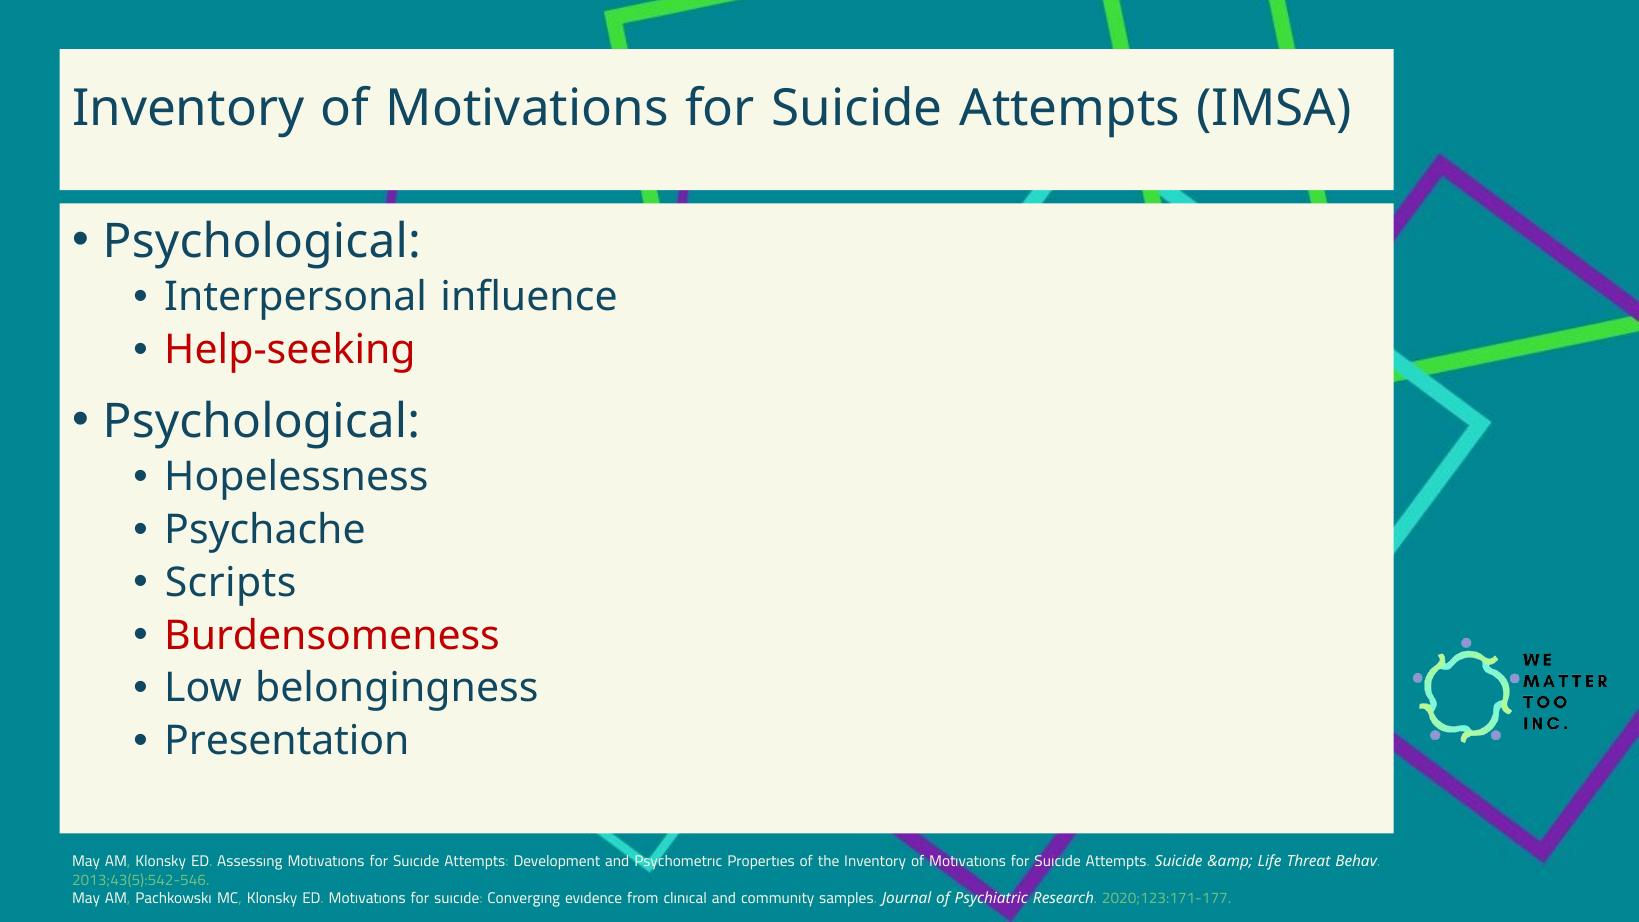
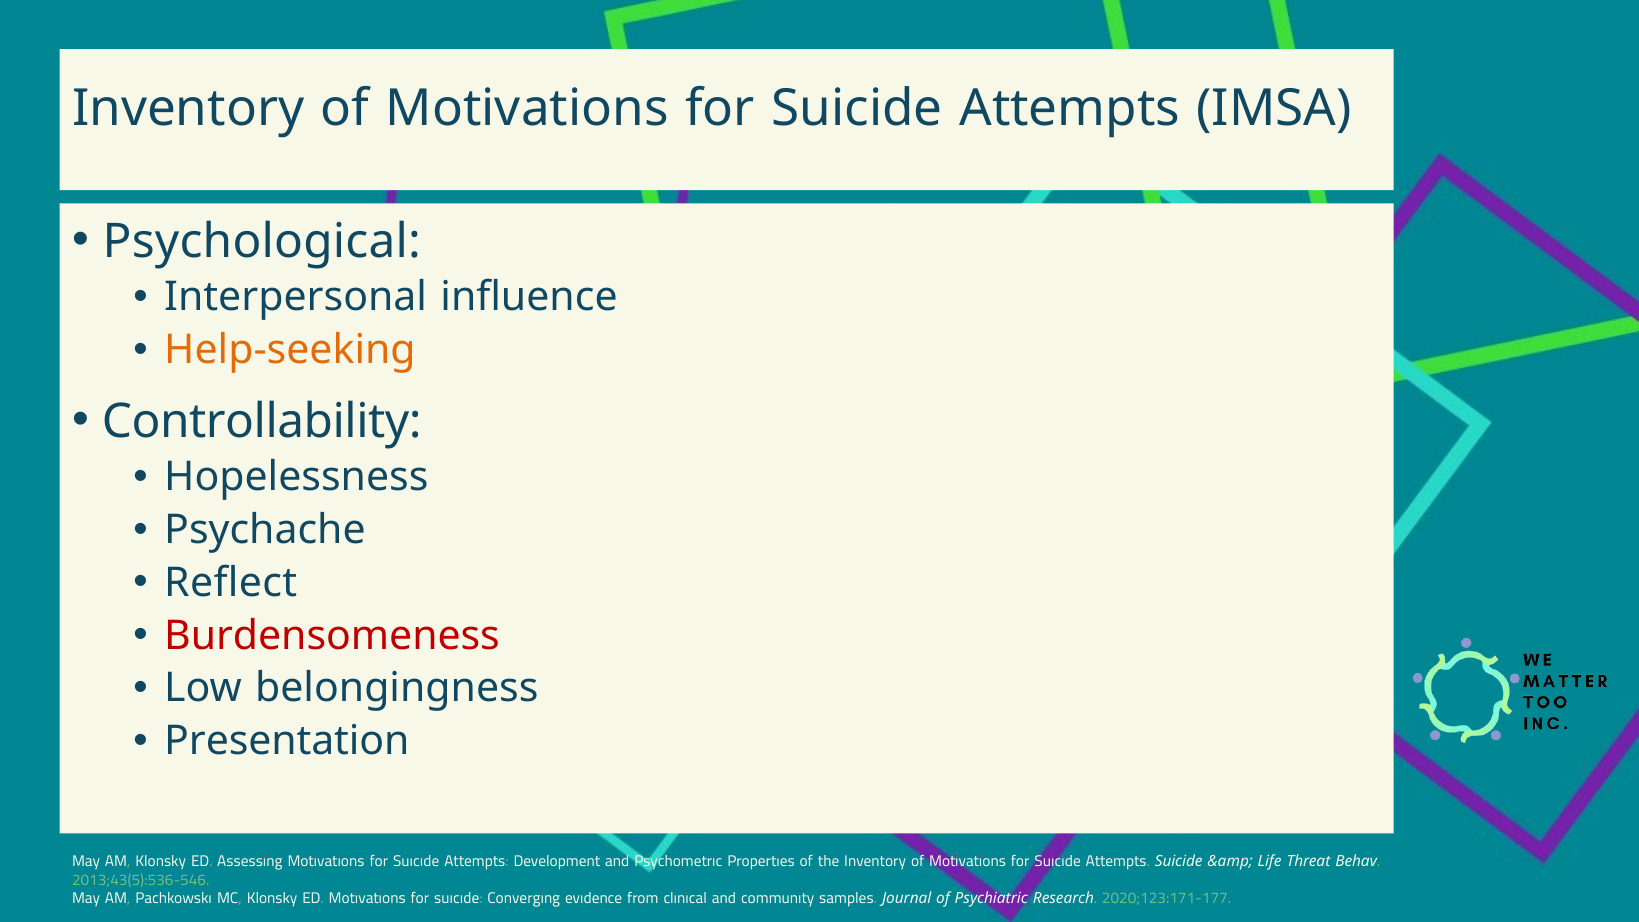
Help-seeking colour: red -> orange
Psychological at (261, 422): Psychological -> Controllability
Scripts: Scripts -> Reflect
2013;43(5):542-546: 2013;43(5):542-546 -> 2013;43(5):536-546
